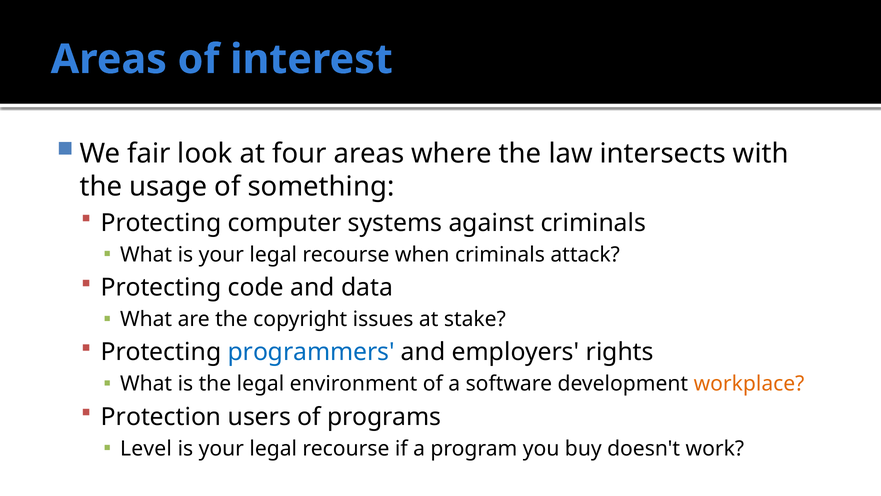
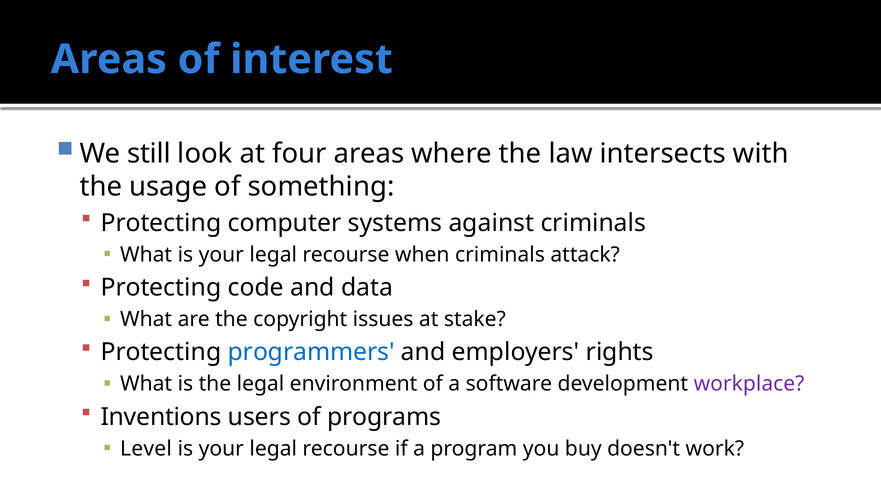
fair: fair -> still
workplace colour: orange -> purple
Protection: Protection -> Inventions
